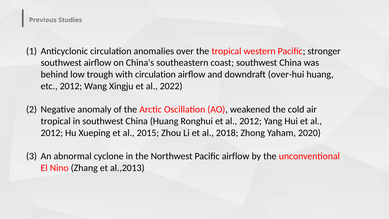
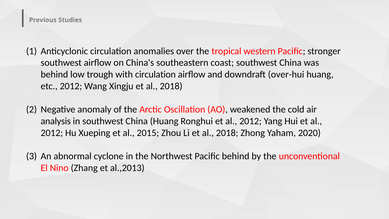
Xingju et al 2022: 2022 -> 2018
tropical at (56, 121): tropical -> analysis
Pacific airflow: airflow -> behind
